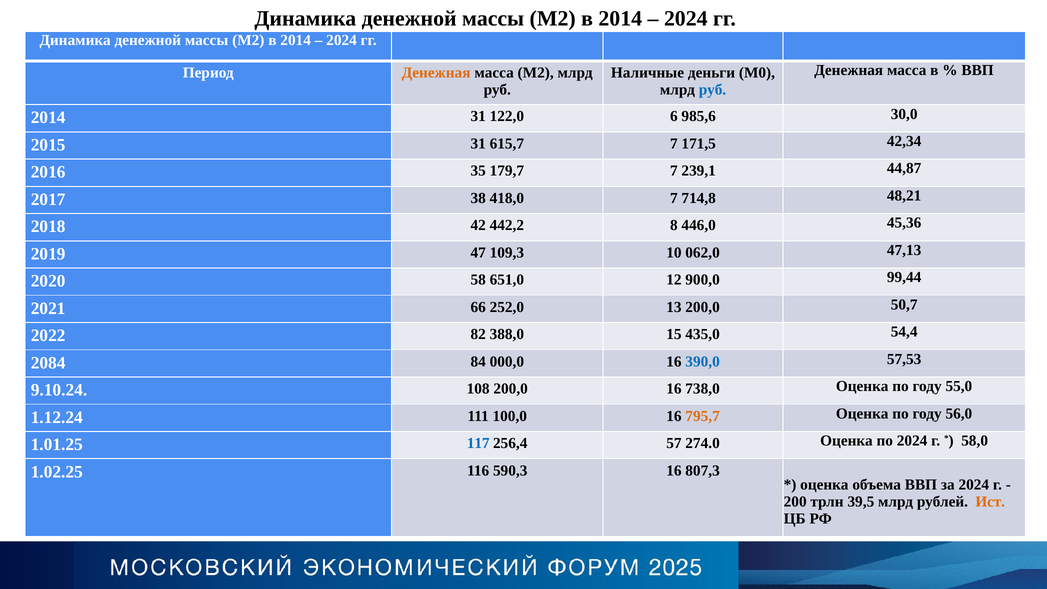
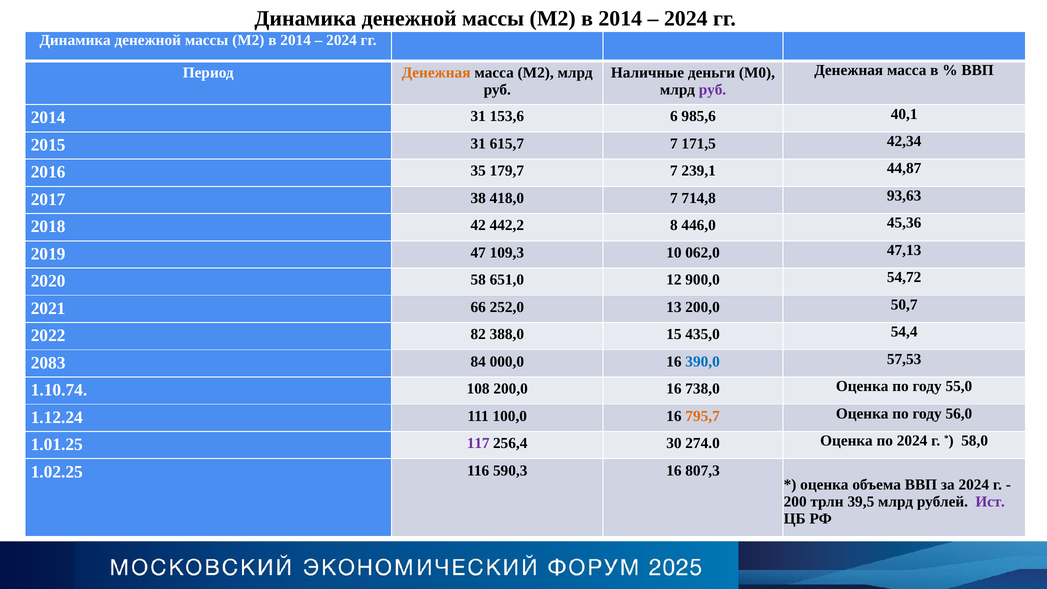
руб at (712, 90) colour: blue -> purple
122,0: 122,0 -> 153,6
30,0: 30,0 -> 40,1
48,21: 48,21 -> 93,63
99,44: 99,44 -> 54,72
2084: 2084 -> 2083
9.10.24: 9.10.24 -> 1.10.74
117 colour: blue -> purple
57: 57 -> 30
Ист colour: orange -> purple
